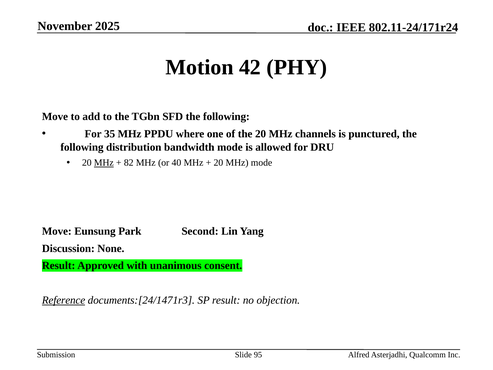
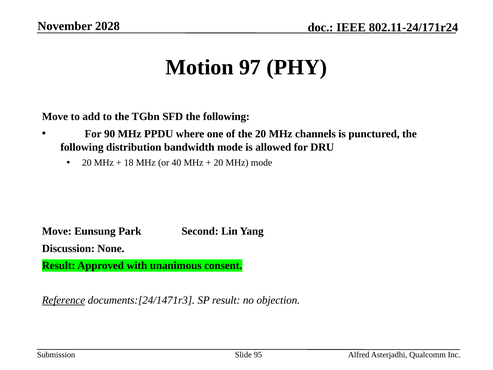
2025: 2025 -> 2028
42: 42 -> 97
35: 35 -> 90
MHz at (104, 163) underline: present -> none
82: 82 -> 18
